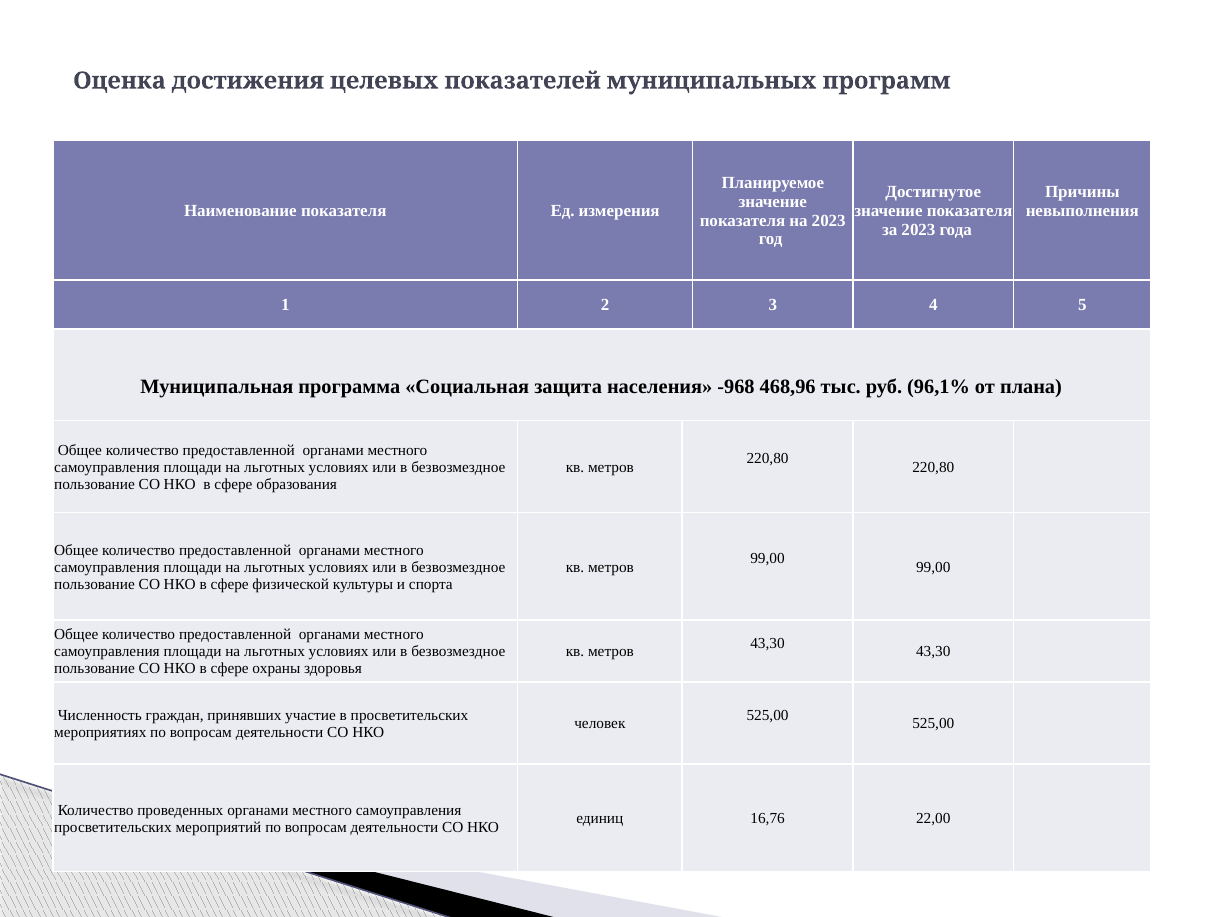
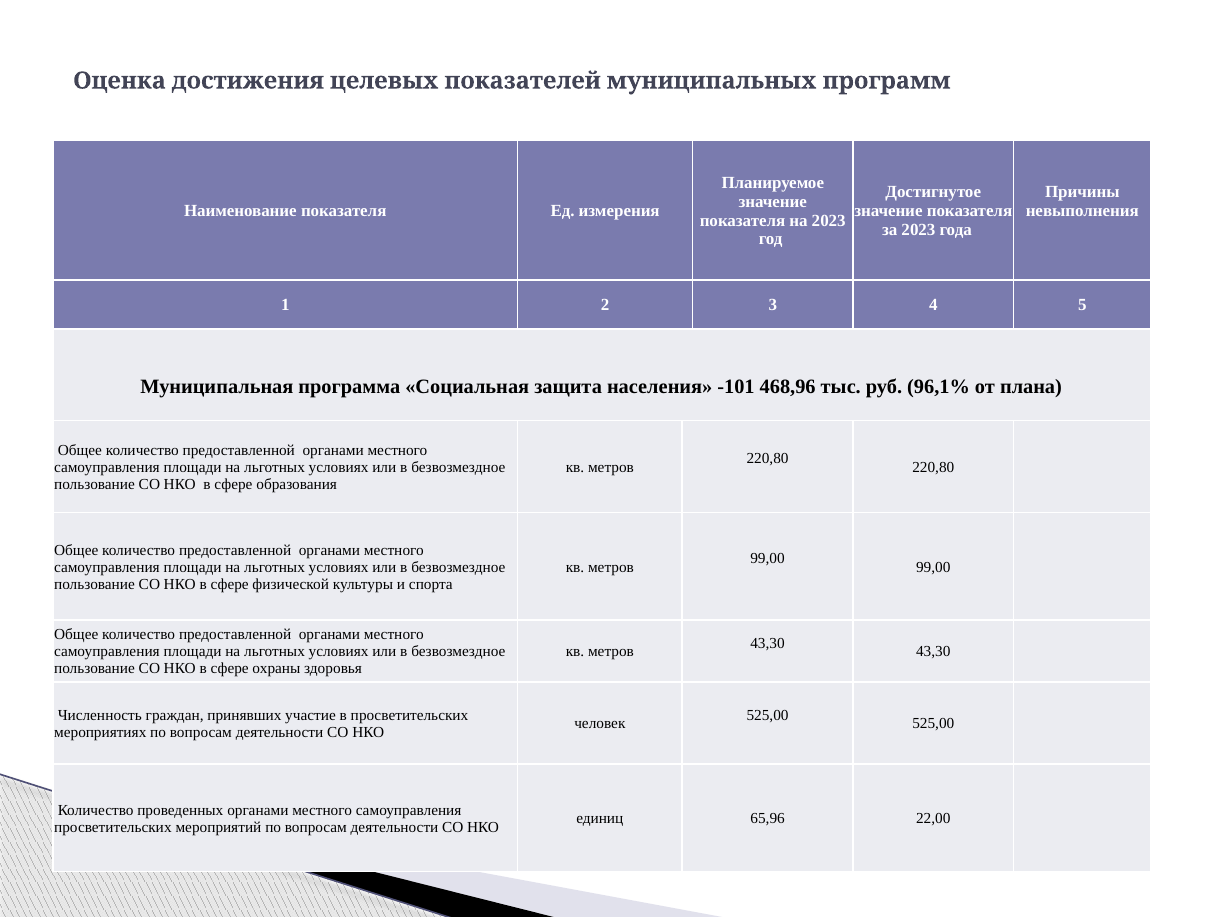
-968: -968 -> -101
16,76: 16,76 -> 65,96
